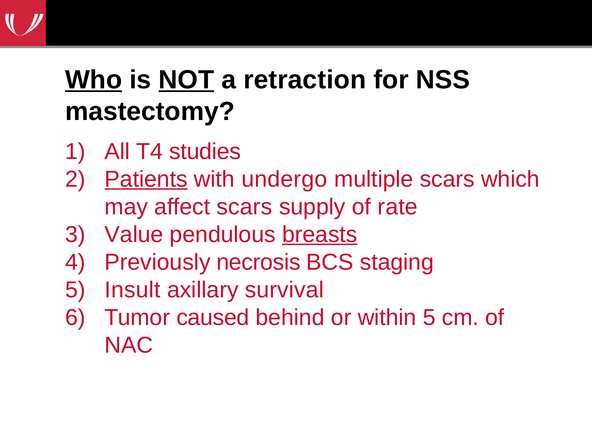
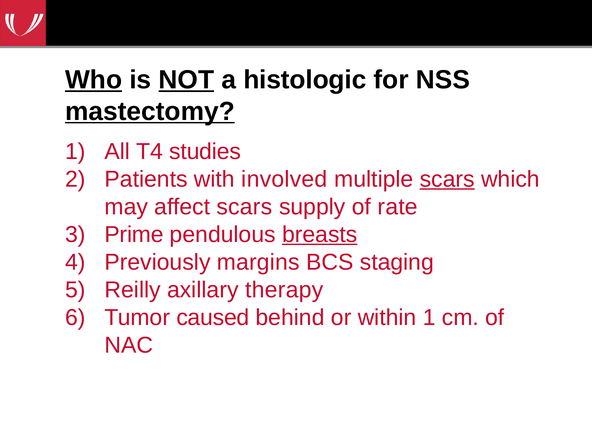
retraction: retraction -> histologic
mastectomy underline: none -> present
Patients underline: present -> none
undergo: undergo -> involved
scars at (447, 179) underline: none -> present
Value: Value -> Prime
necrosis: necrosis -> margins
Insult: Insult -> Reilly
survival: survival -> therapy
within 5: 5 -> 1
